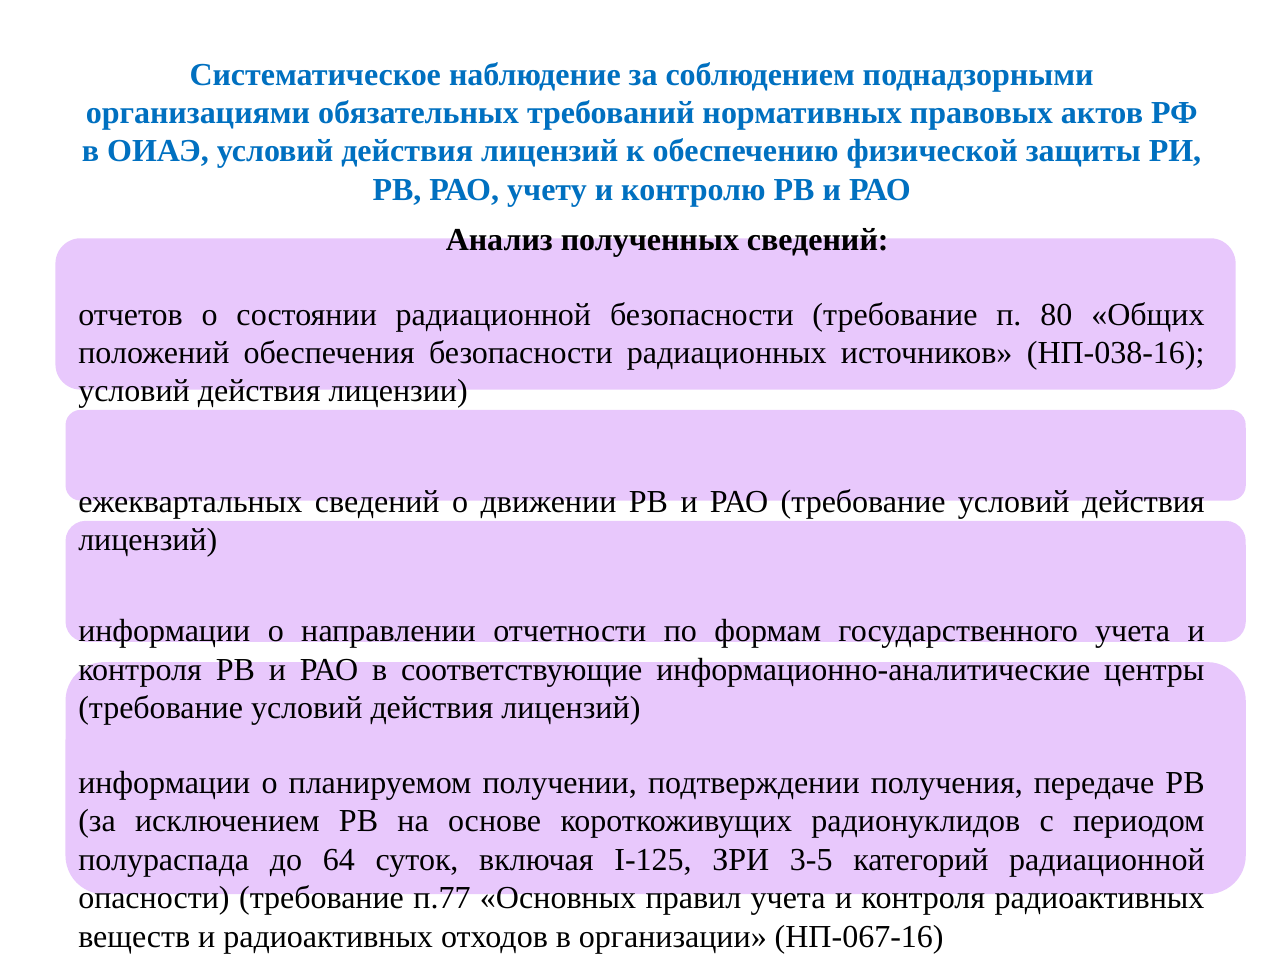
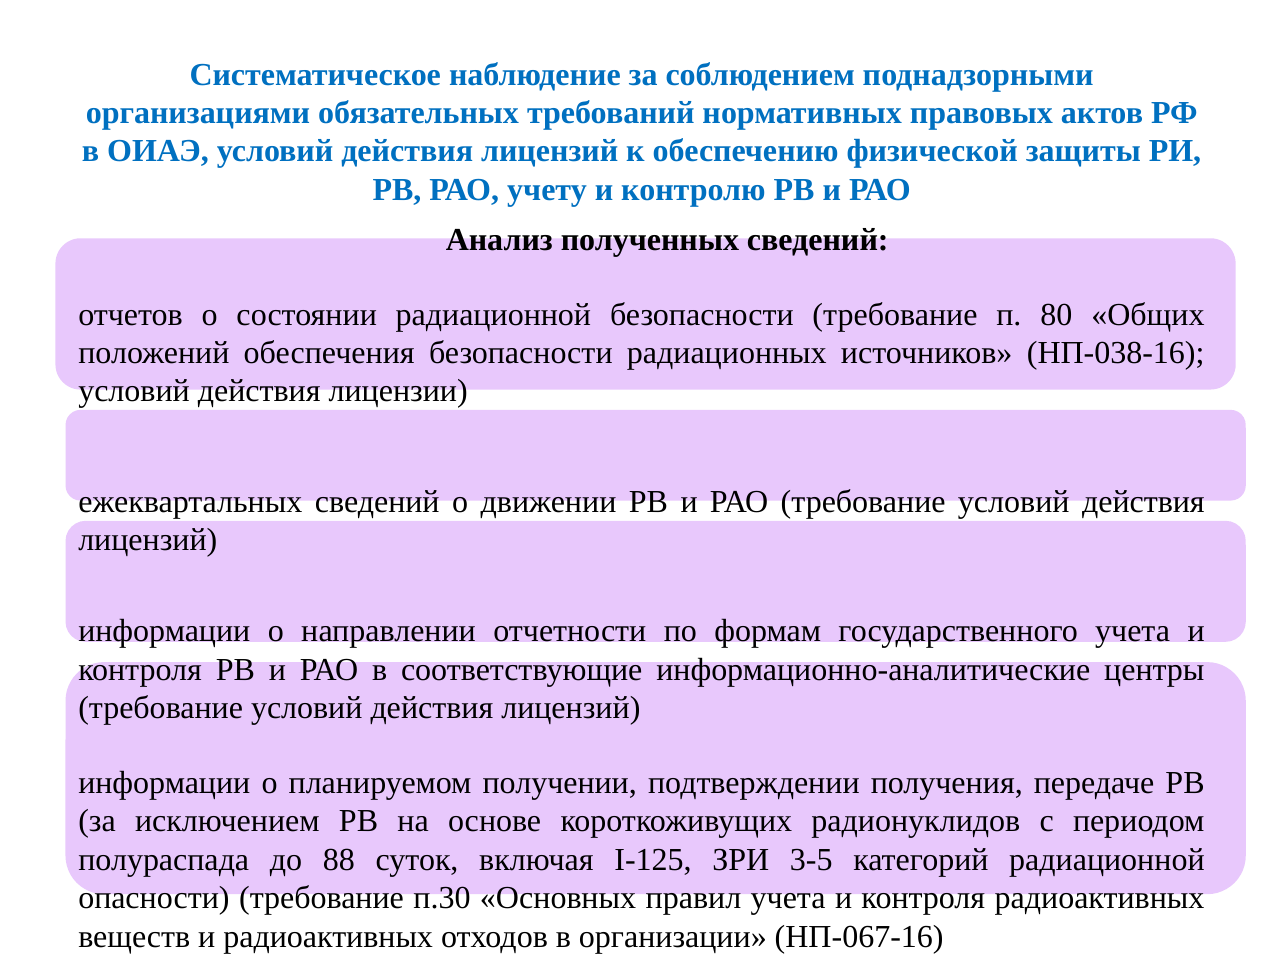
64: 64 -> 88
п.77: п.77 -> п.30
